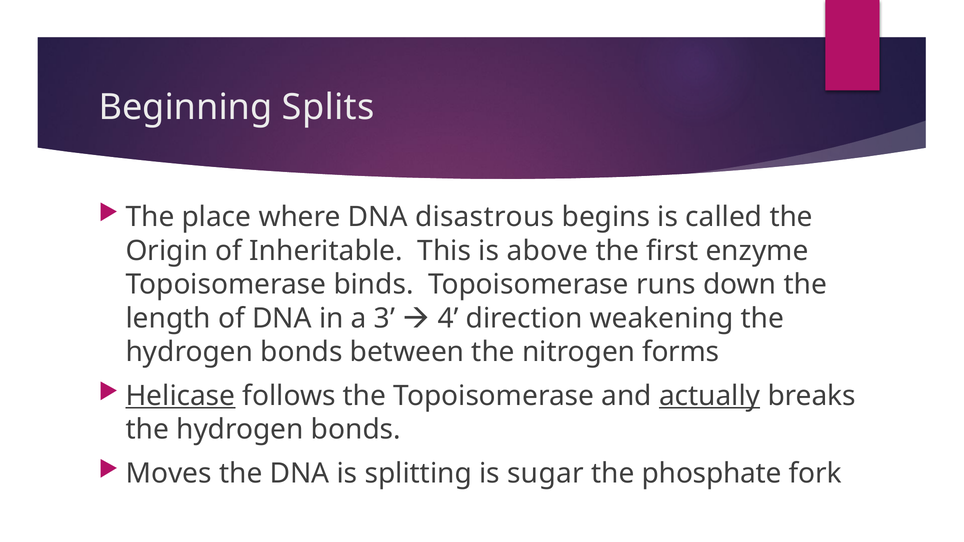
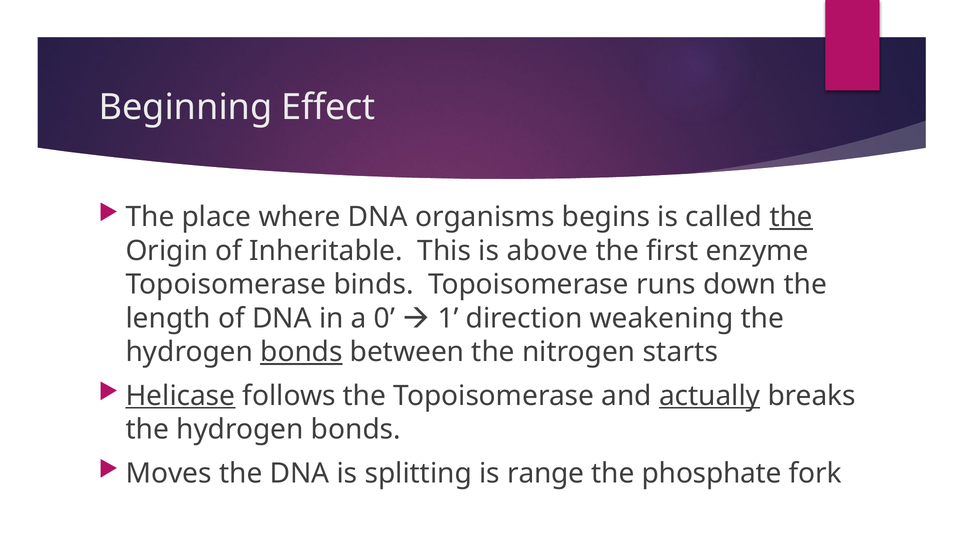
Splits: Splits -> Effect
disastrous: disastrous -> organisms
the at (791, 217) underline: none -> present
3: 3 -> 0
4: 4 -> 1
bonds at (301, 352) underline: none -> present
forms: forms -> starts
sugar: sugar -> range
